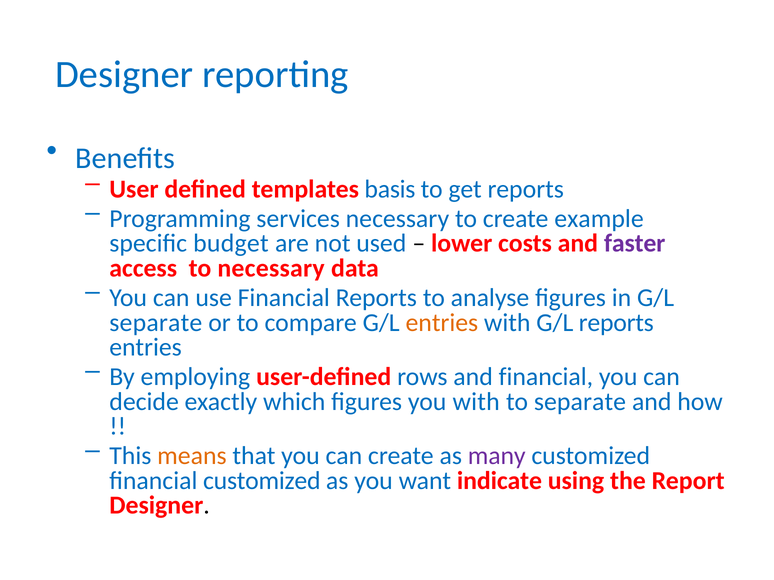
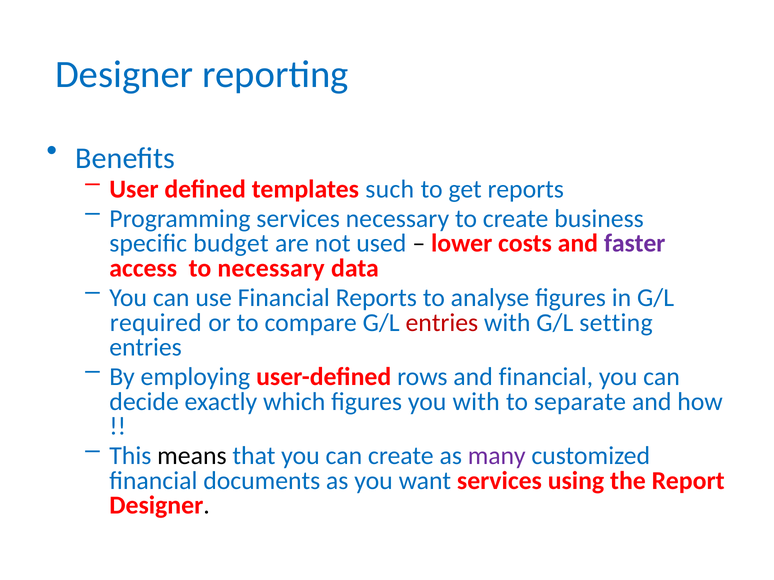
basis: basis -> such
example: example -> business
separate at (156, 323): separate -> required
entries at (442, 323) colour: orange -> red
G/L reports: reports -> setting
means colour: orange -> black
financial customized: customized -> documents
want indicate: indicate -> services
